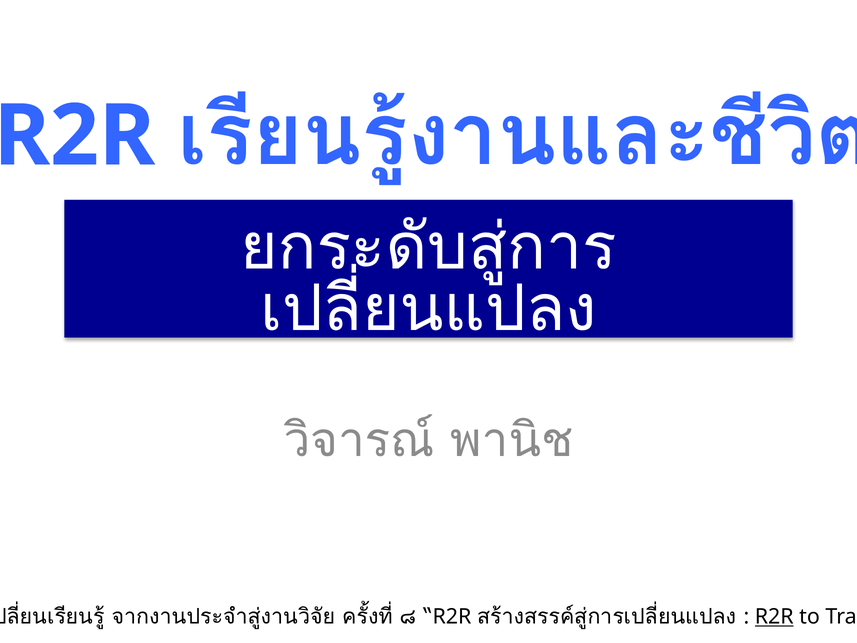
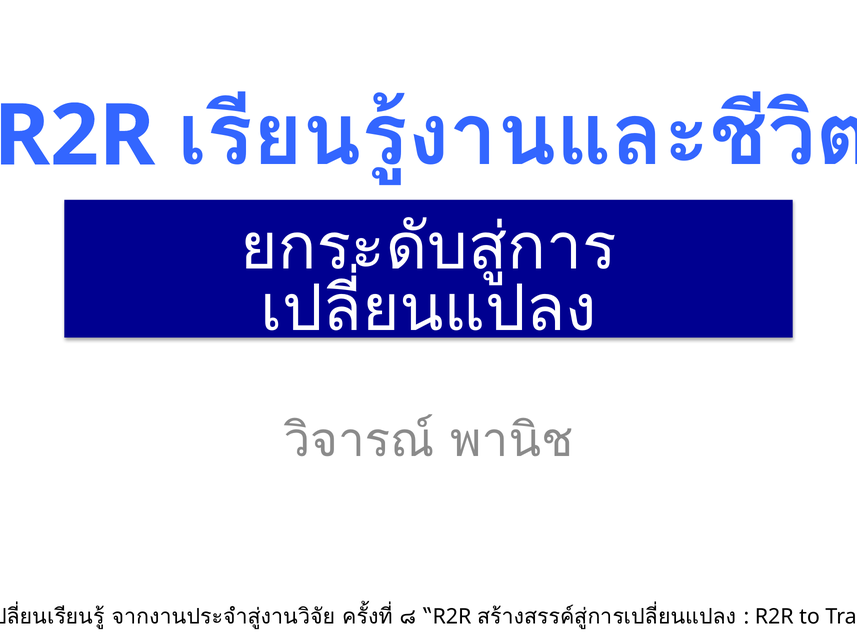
R2R at (774, 617) underline: present -> none
